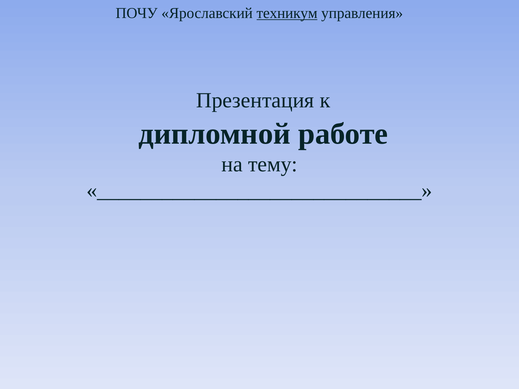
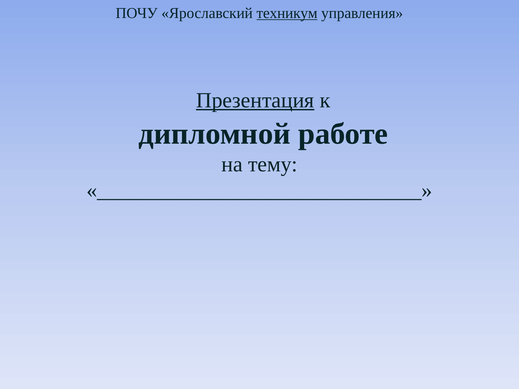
Презентация underline: none -> present
